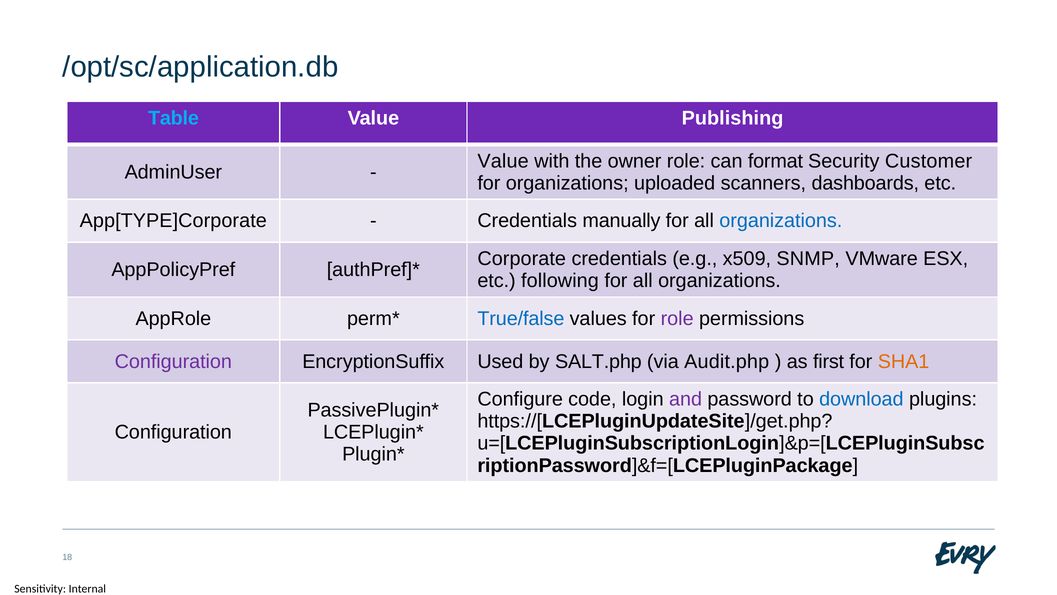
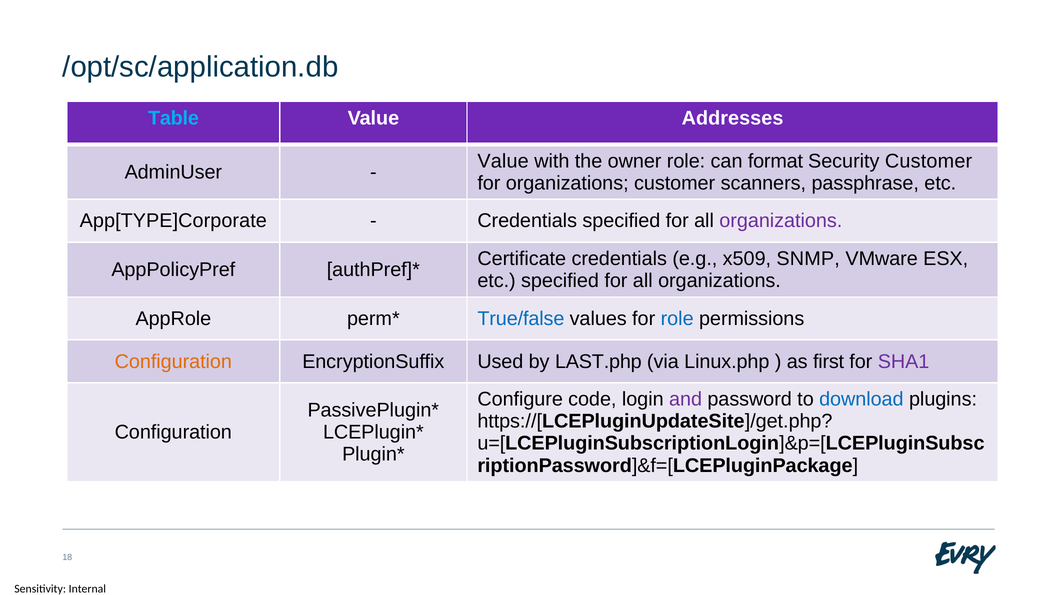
Publishing: Publishing -> Addresses
organizations uploaded: uploaded -> customer
dashboards: dashboards -> passphrase
Credentials manually: manually -> specified
organizations at (781, 221) colour: blue -> purple
Corporate: Corporate -> Certificate
etc following: following -> specified
role at (677, 318) colour: purple -> blue
Configuration at (173, 361) colour: purple -> orange
SALT.php: SALT.php -> LAST.php
Audit.php: Audit.php -> Linux.php
SHA1 colour: orange -> purple
